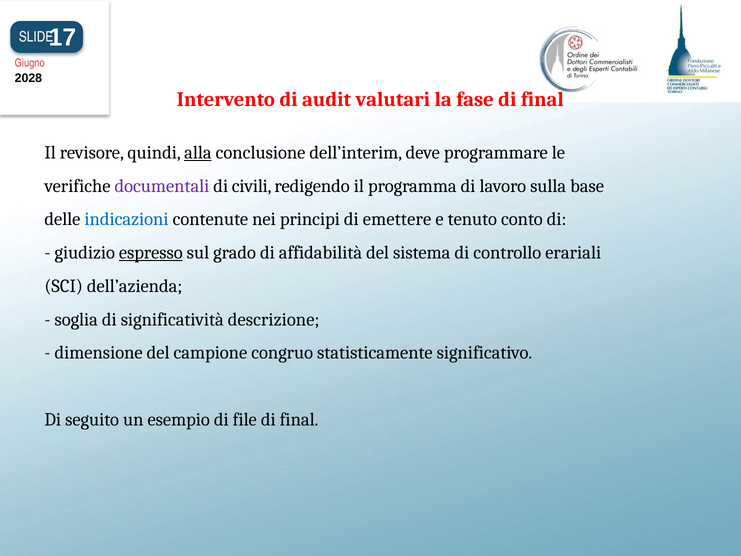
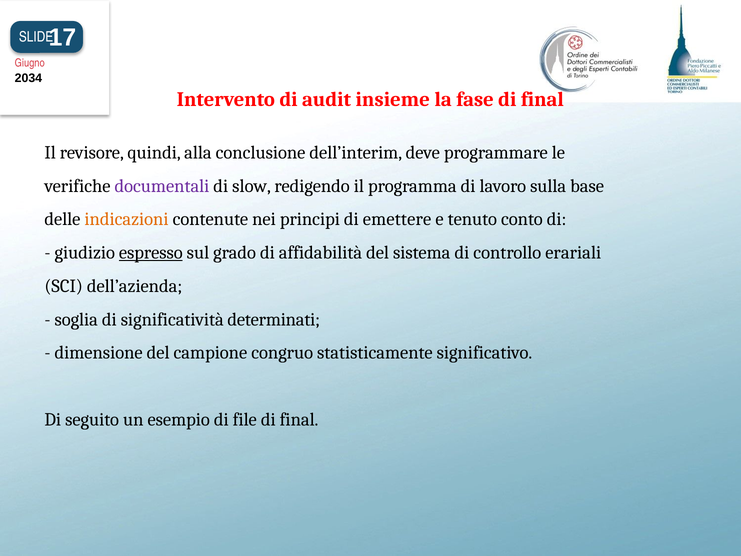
2028: 2028 -> 2034
valutari: valutari -> insieme
alla underline: present -> none
civili: civili -> slow
indicazioni colour: blue -> orange
descrizione: descrizione -> determinati
